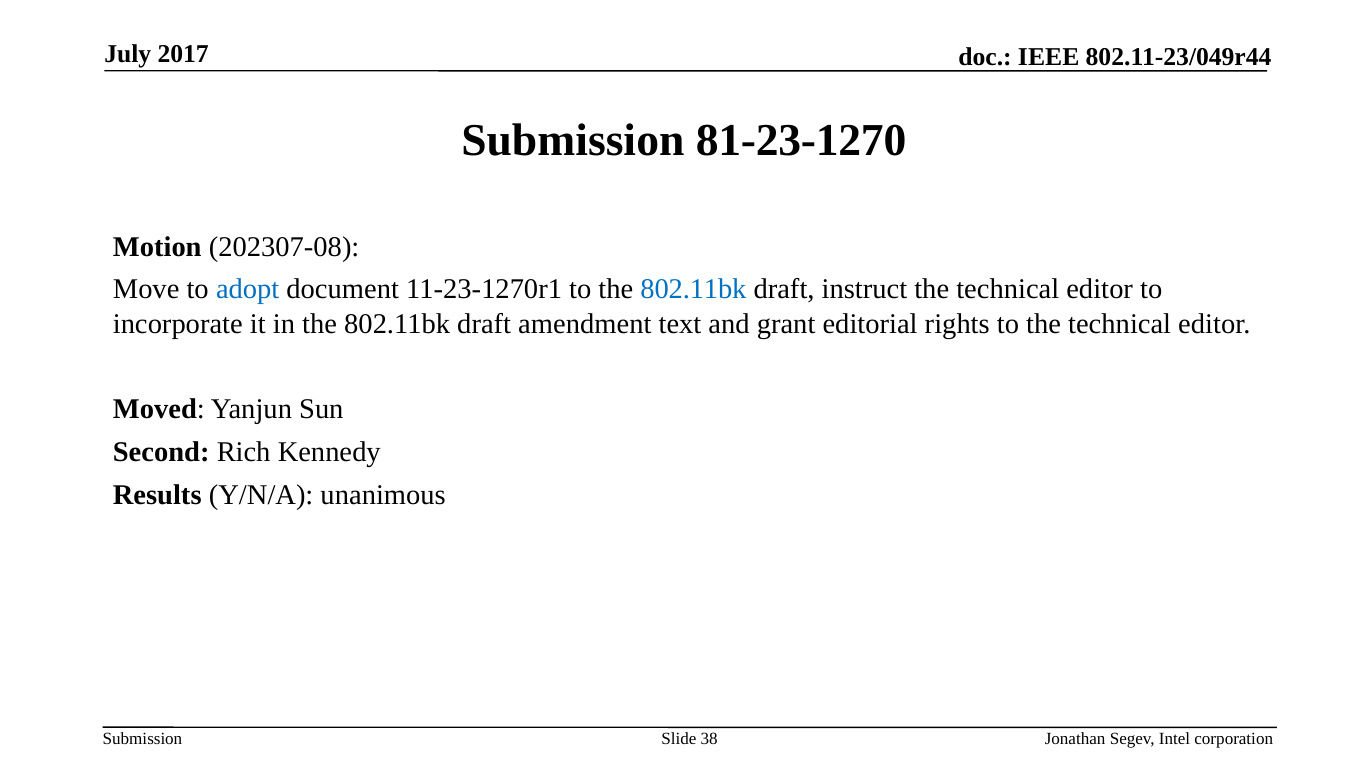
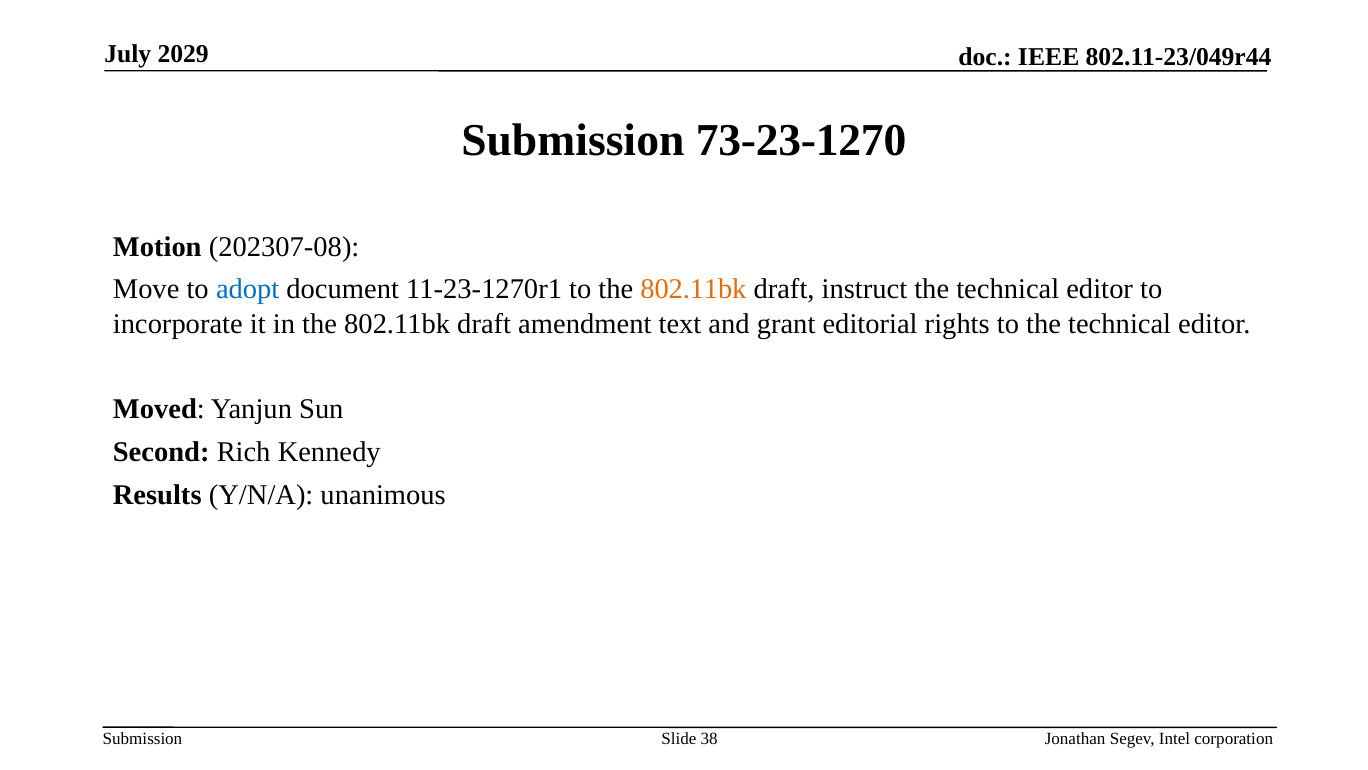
2017: 2017 -> 2029
81-23-1270: 81-23-1270 -> 73-23-1270
802.11bk at (693, 289) colour: blue -> orange
